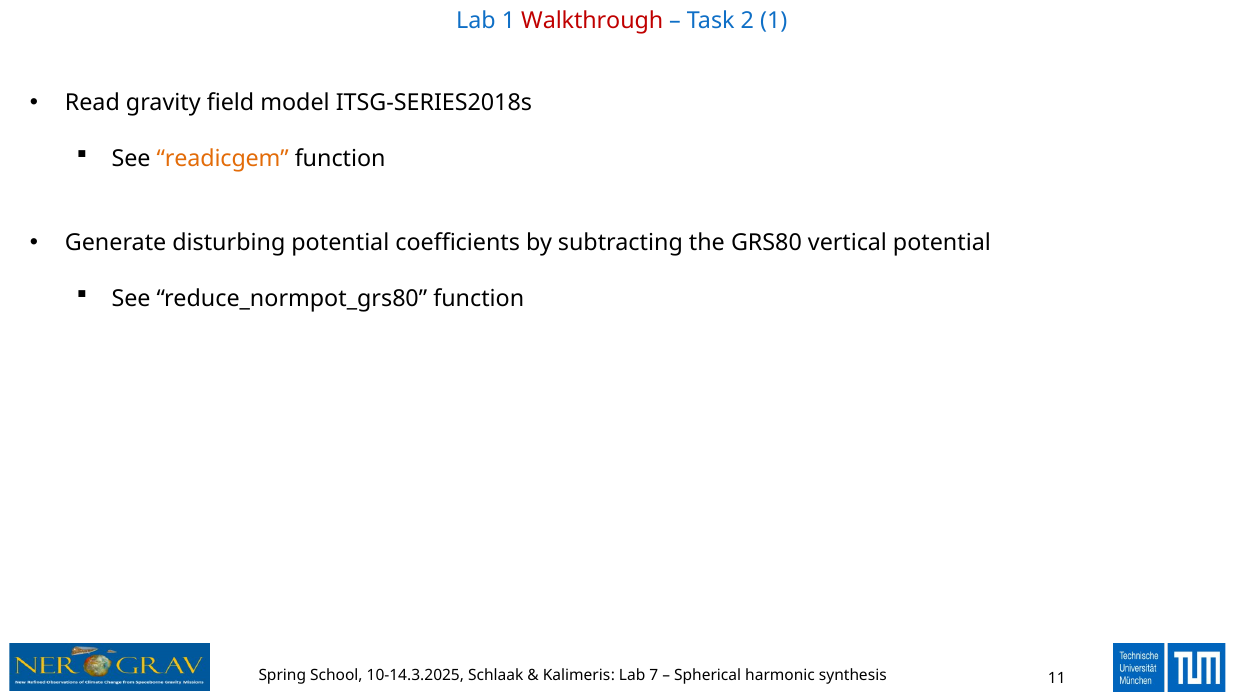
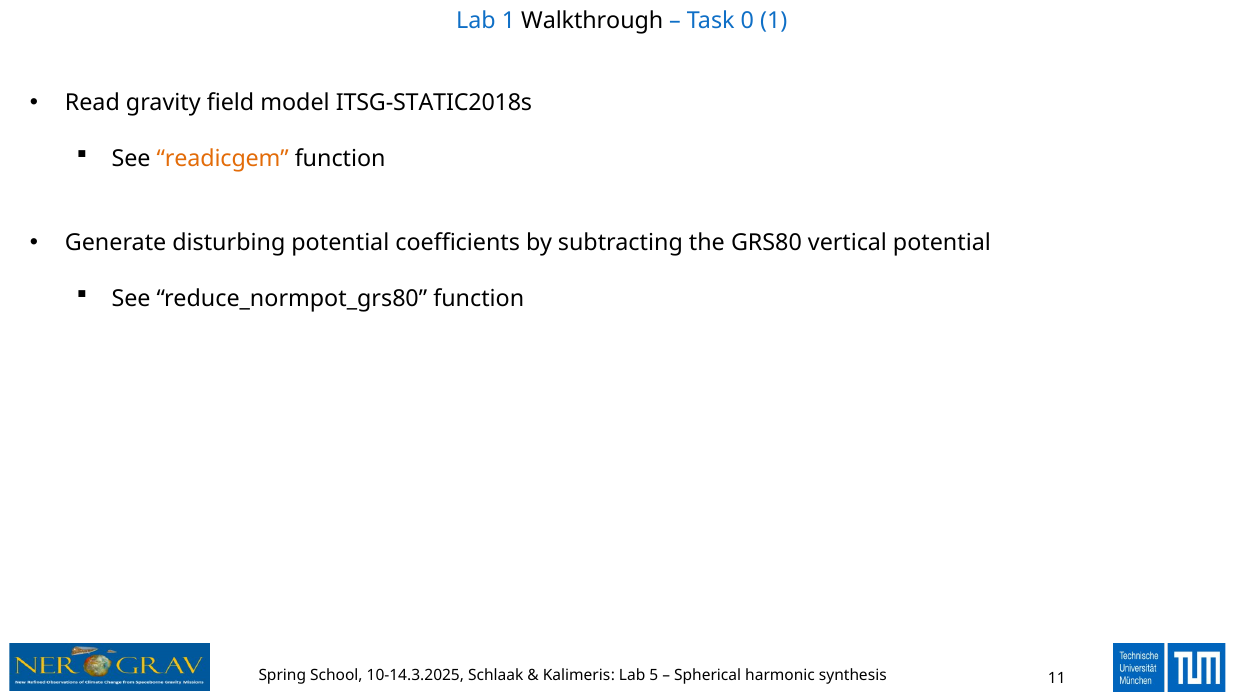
Walkthrough colour: red -> black
2: 2 -> 0
ITSG-SERIES2018s: ITSG-SERIES2018s -> ITSG-STATIC2018s
7: 7 -> 5
